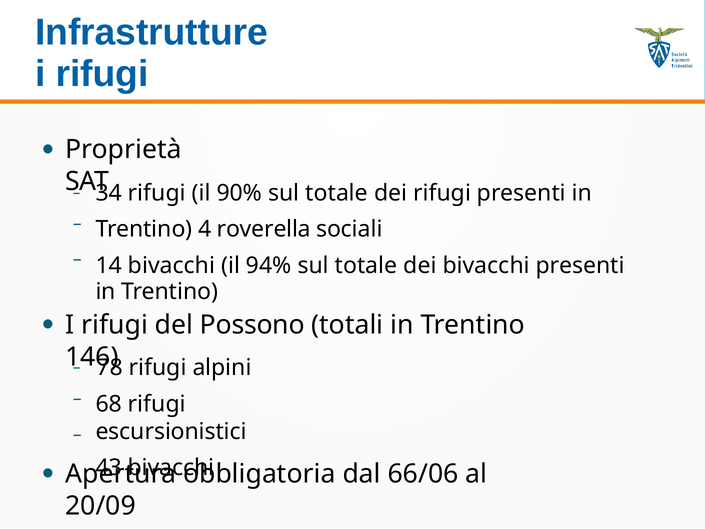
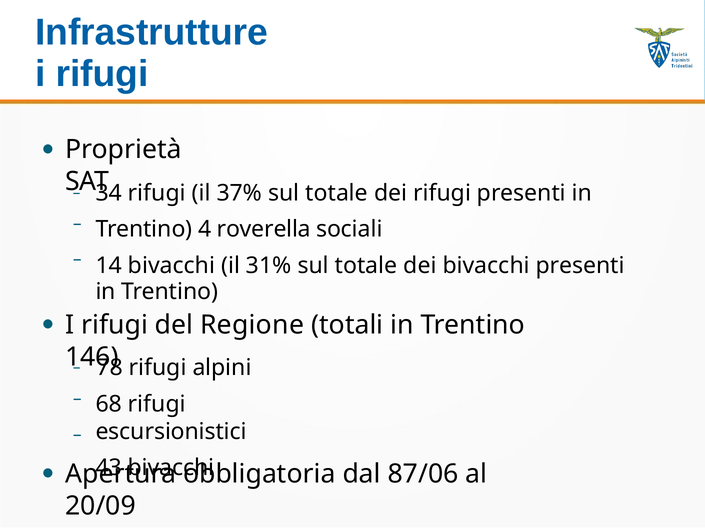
90%: 90% -> 37%
94%: 94% -> 31%
Possono: Possono -> Regione
66/06: 66/06 -> 87/06
